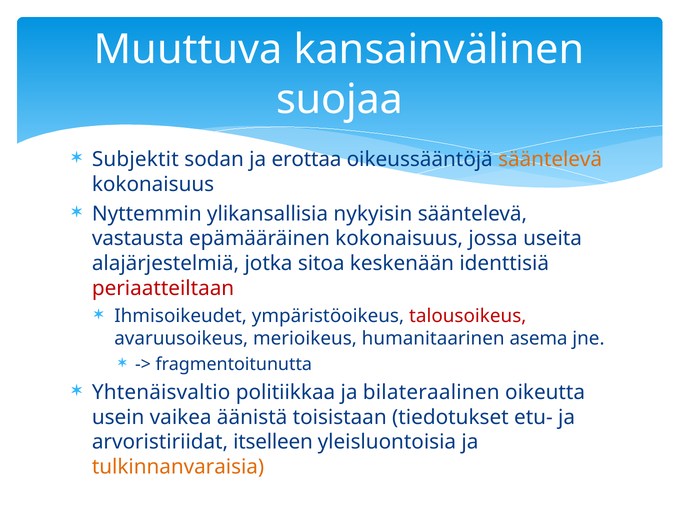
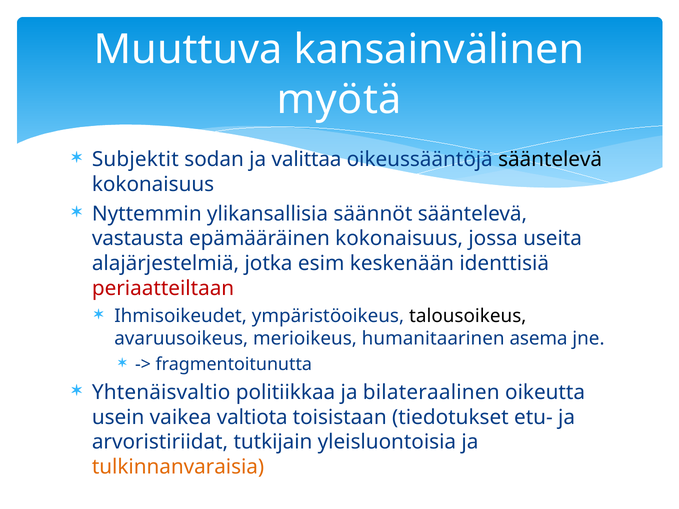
suojaa: suojaa -> myötä
erottaa: erottaa -> valittaa
sääntelevä at (550, 160) colour: orange -> black
nykyisin: nykyisin -> säännöt
sitoa: sitoa -> esim
talousoikeus colour: red -> black
äänistä: äänistä -> valtiota
itselleen: itselleen -> tutkijain
